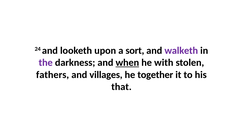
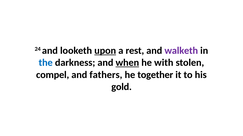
upon underline: none -> present
sort: sort -> rest
the colour: purple -> blue
fathers: fathers -> compel
villages: villages -> fathers
that: that -> gold
